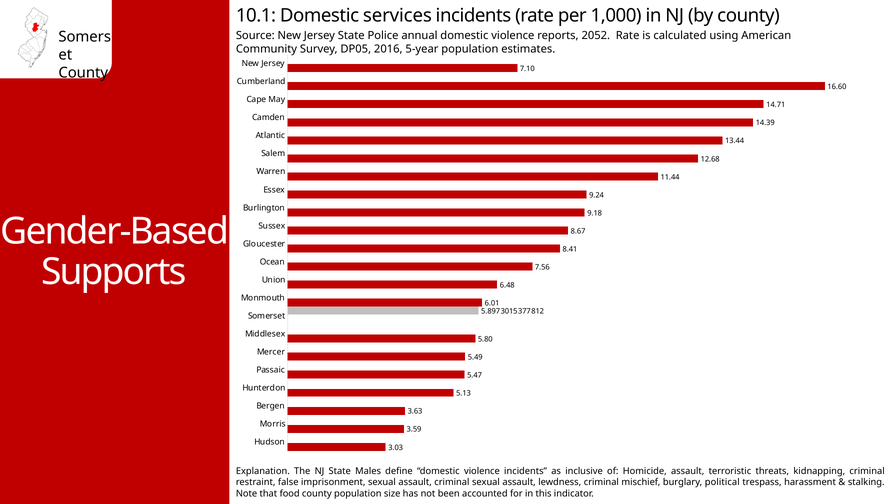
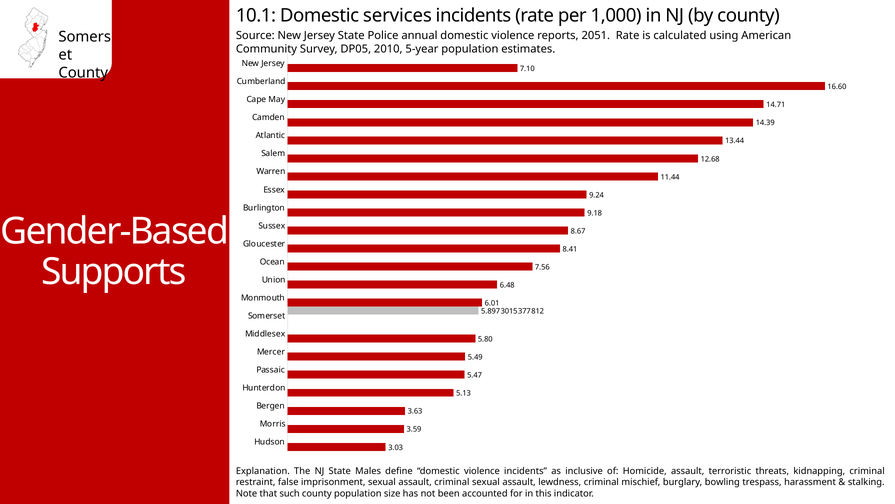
2052: 2052 -> 2051
2016: 2016 -> 2010
political: political -> bowling
food: food -> such
